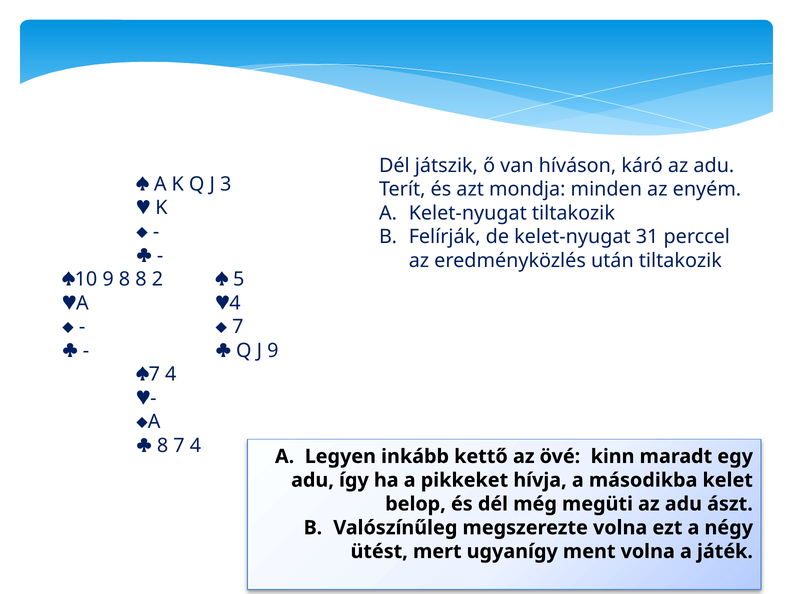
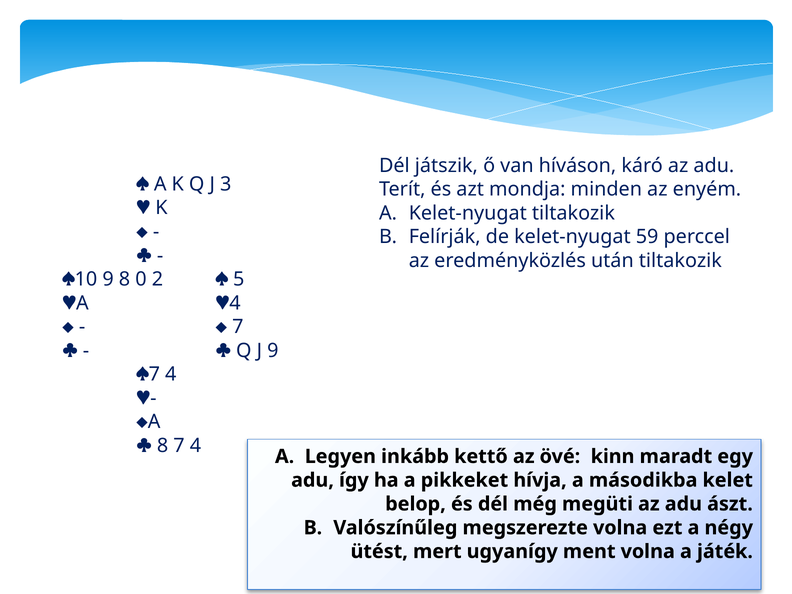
31: 31 -> 59
8 8: 8 -> 0
